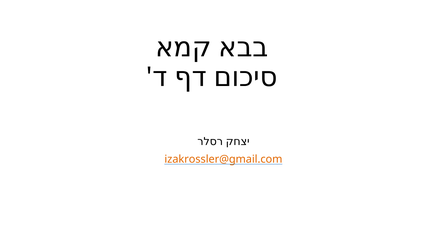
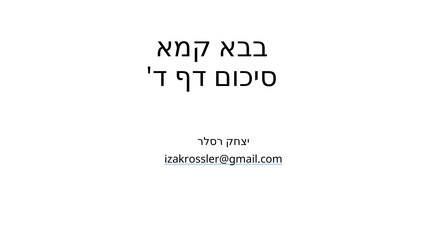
izakrossler@gmail.com colour: orange -> black
